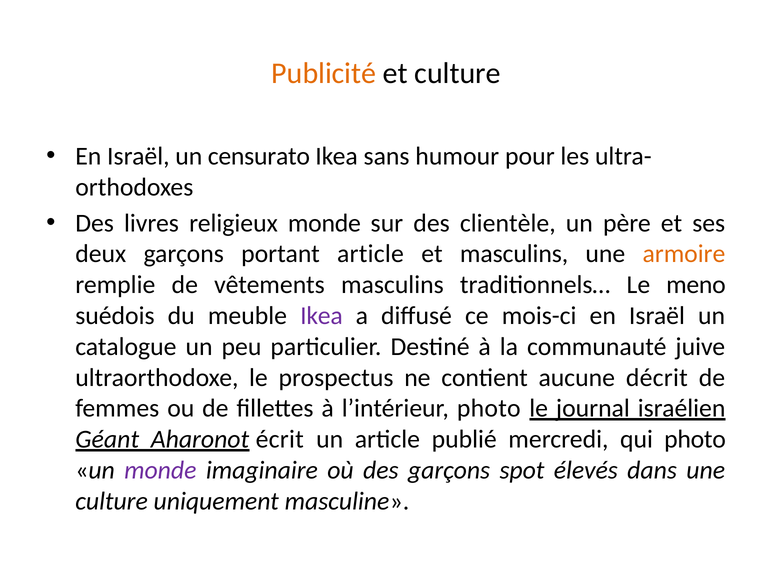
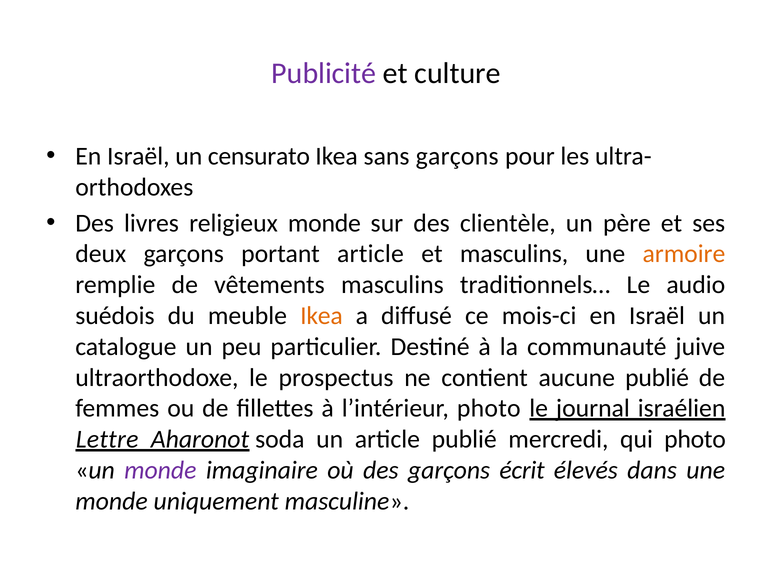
Publicité colour: orange -> purple
sans humour: humour -> garçons
meno: meno -> audio
Ikea at (321, 316) colour: purple -> orange
aucune décrit: décrit -> publié
Géant: Géant -> Lettre
écrit: écrit -> soda
spot: spot -> écrit
culture at (112, 501): culture -> monde
